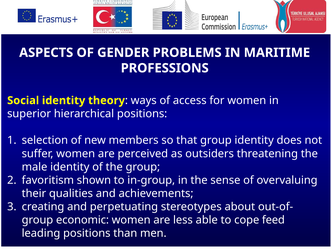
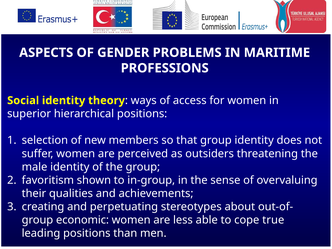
feed: feed -> true
